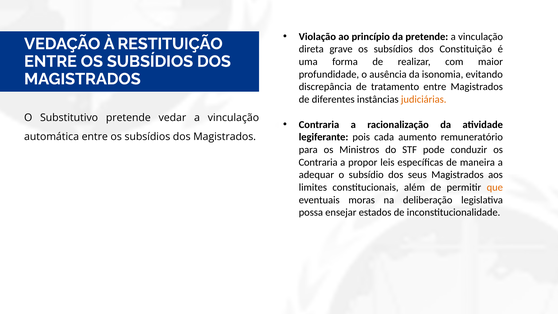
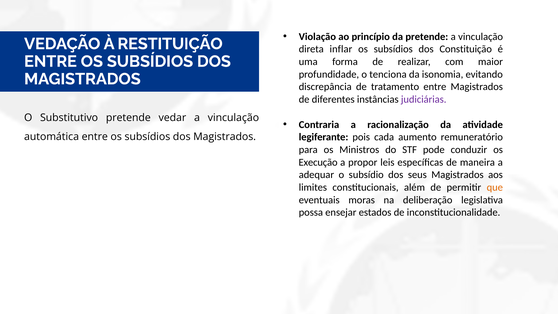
grave: grave -> inflar
ausência: ausência -> tenciona
judiciárias colour: orange -> purple
Contraria at (318, 162): Contraria -> Execução
